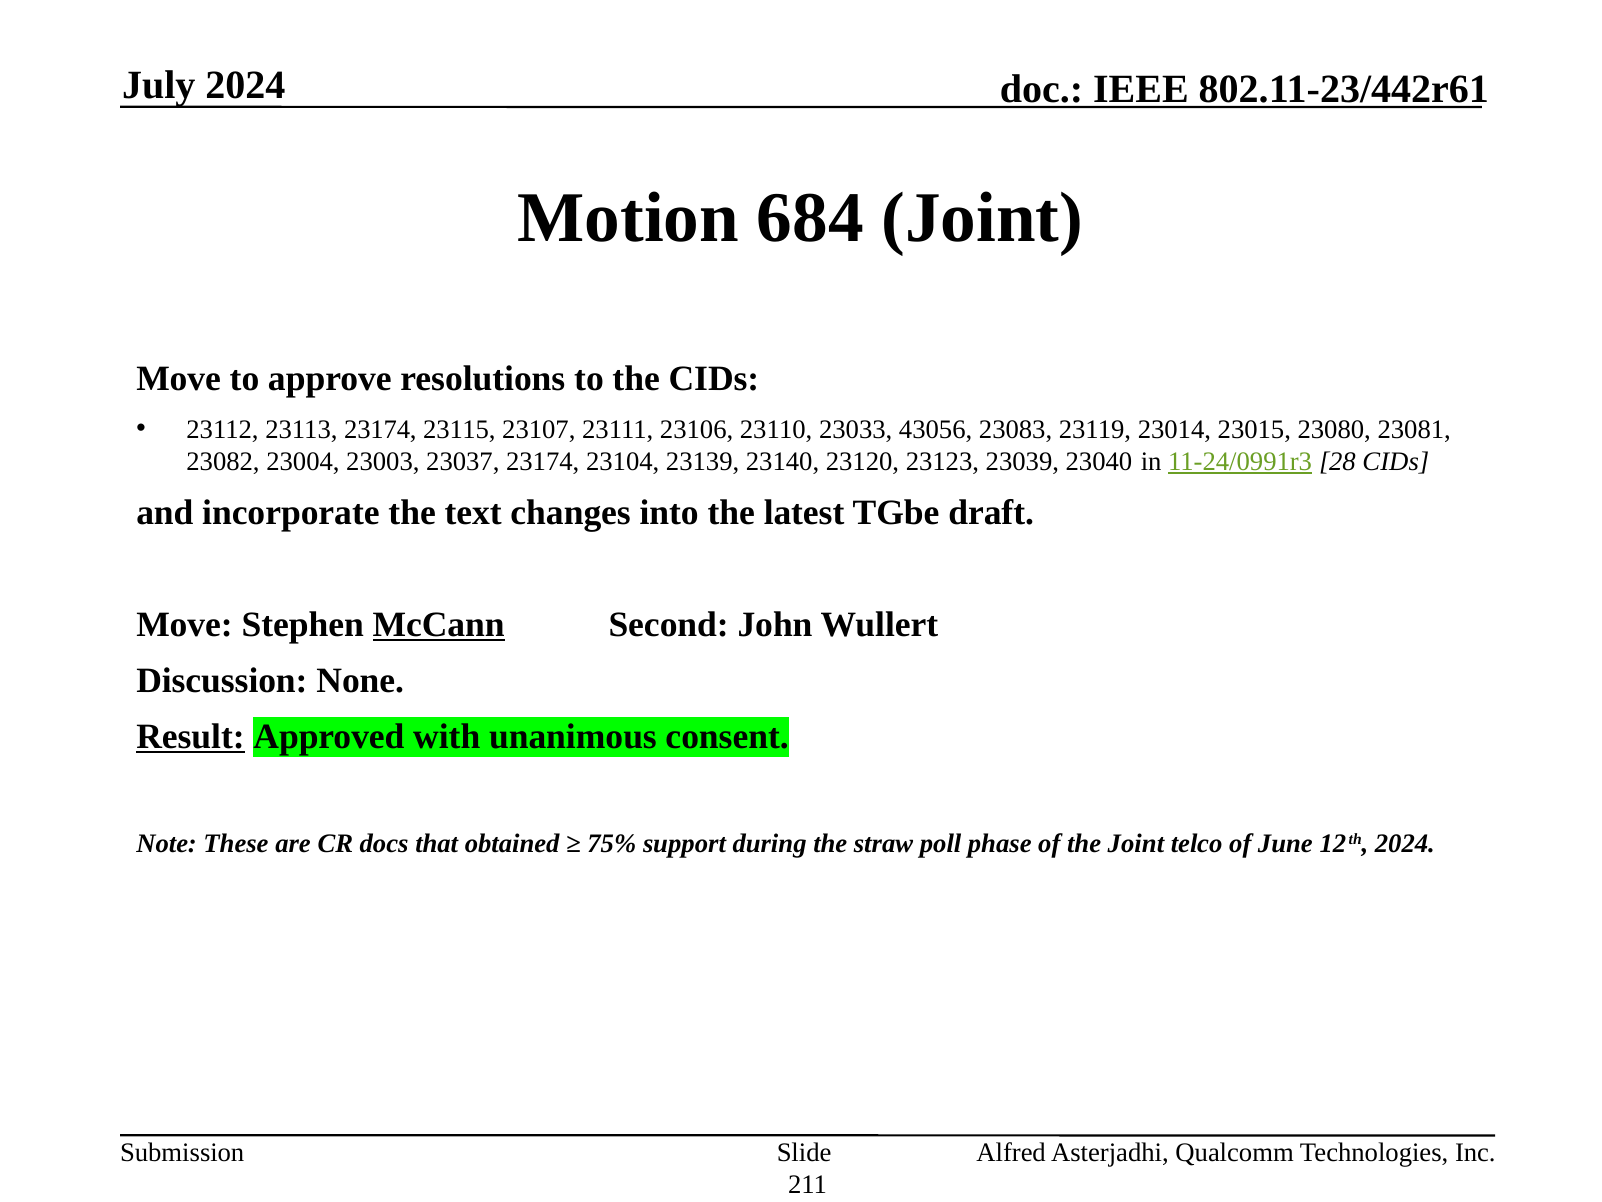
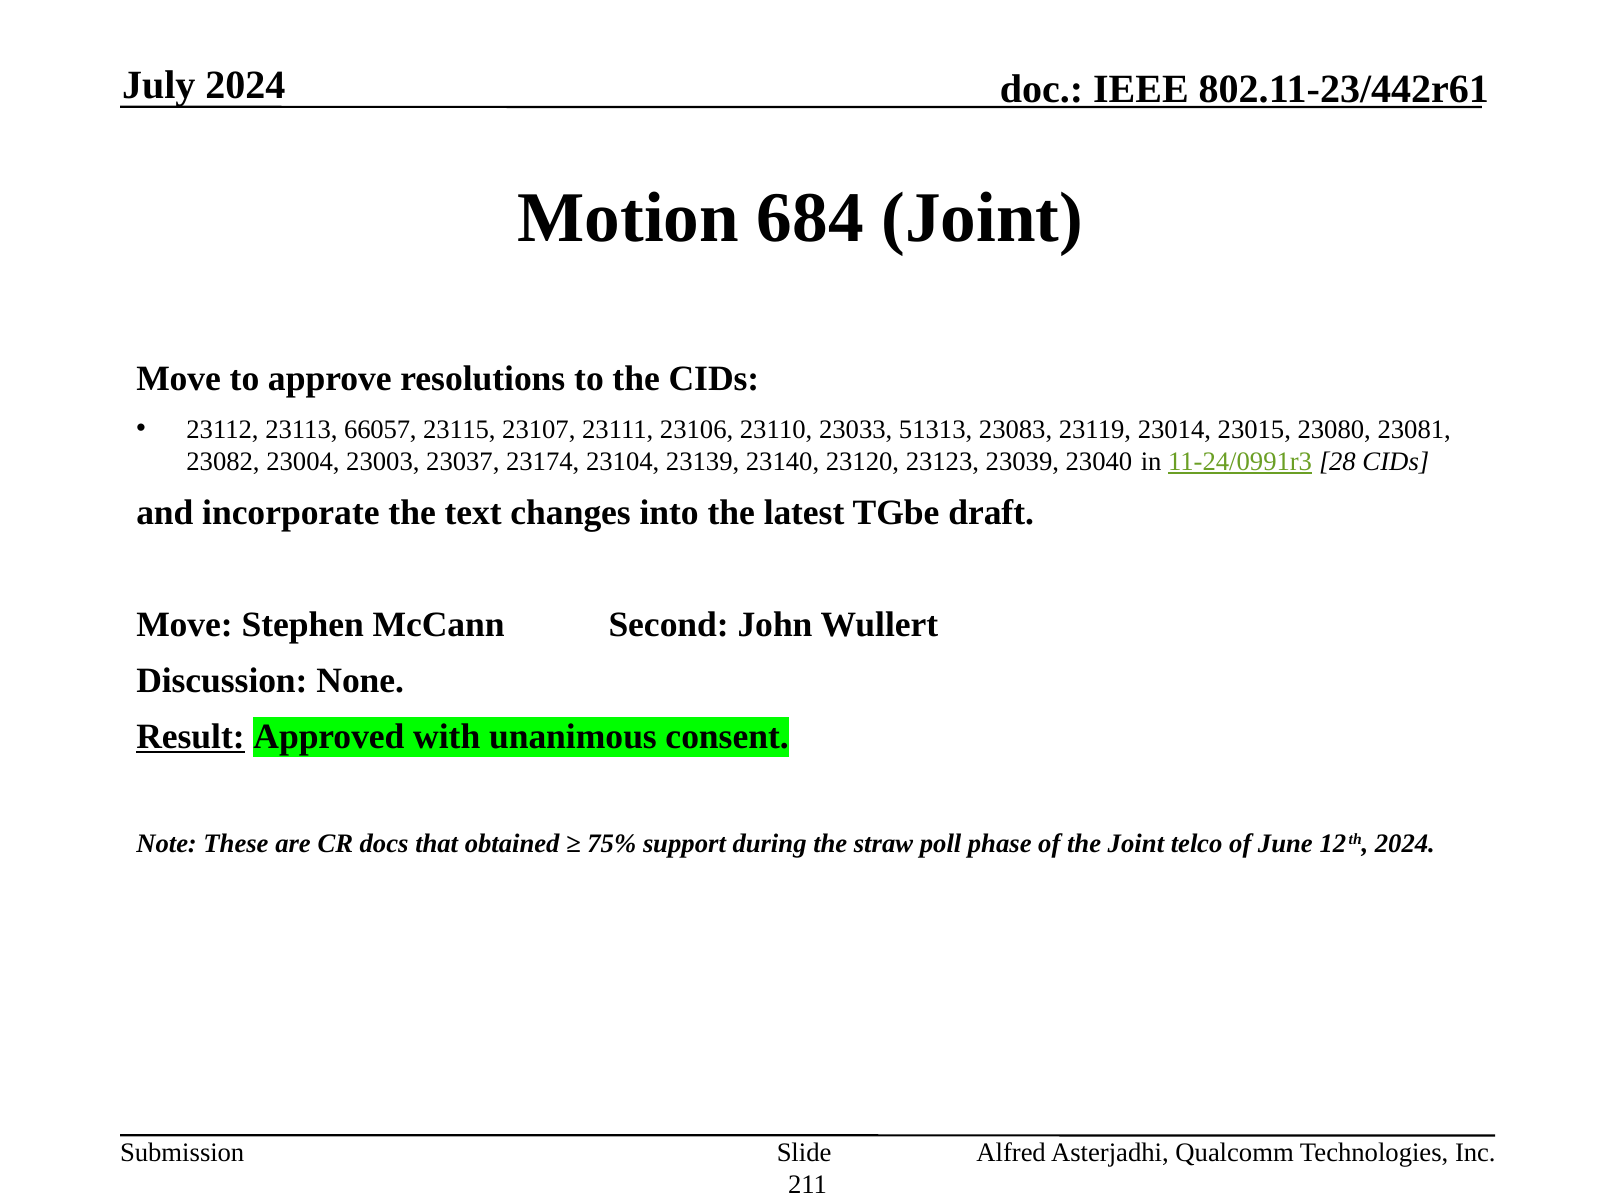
23113 23174: 23174 -> 66057
43056: 43056 -> 51313
McCann underline: present -> none
